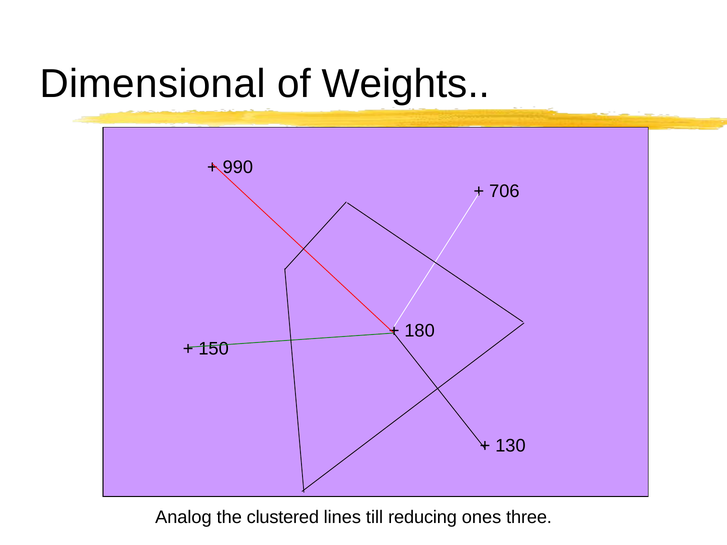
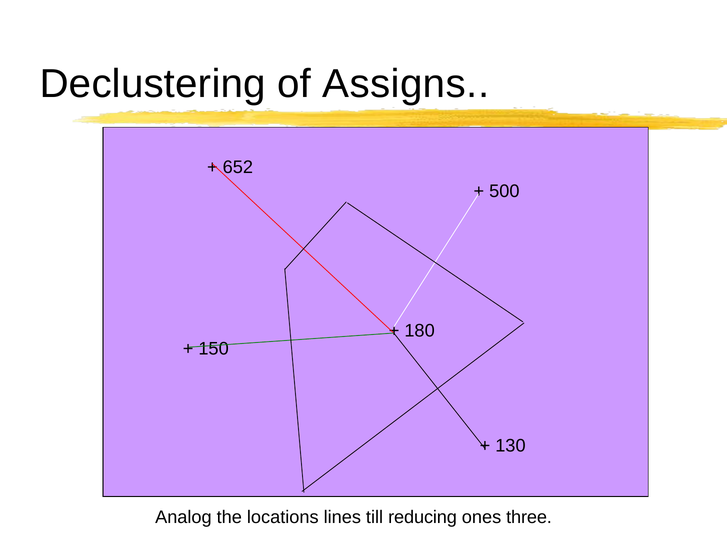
Dimensional: Dimensional -> Declustering
Weights: Weights -> Assigns
990: 990 -> 652
706: 706 -> 500
clustered: clustered -> locations
